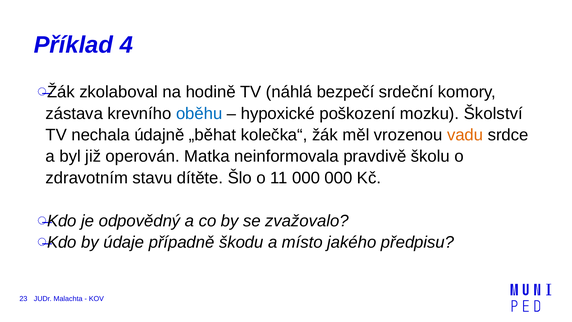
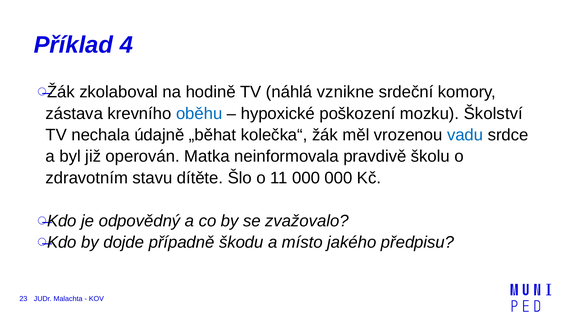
bezpečí: bezpečí -> vznikne
vadu colour: orange -> blue
údaje: údaje -> dojde
